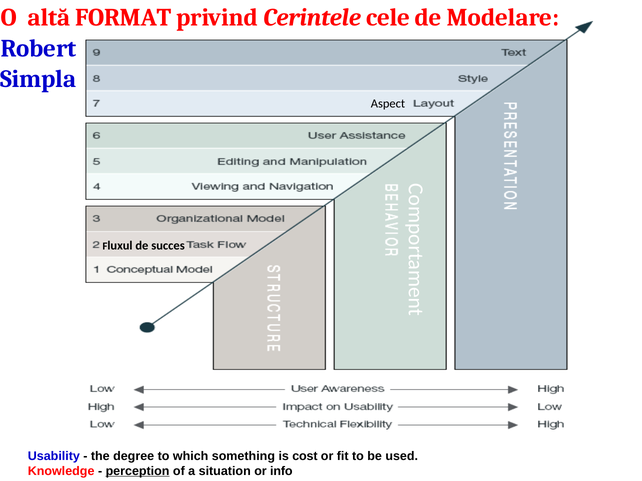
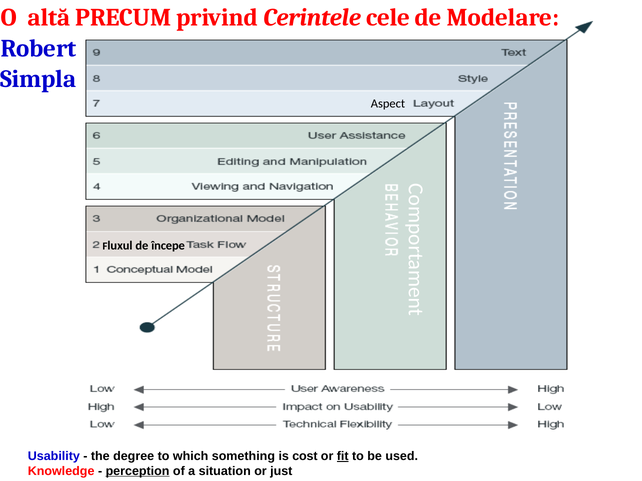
FORMAT: FORMAT -> PRECUM
succes: succes -> începe
fit underline: none -> present
info: info -> just
